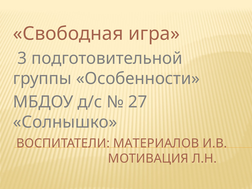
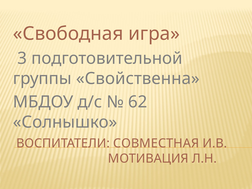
Особенности: Особенности -> Свойственна
27: 27 -> 62
МАТЕРИАЛОВ: МАТЕРИАЛОВ -> СОВМЕСТНАЯ
